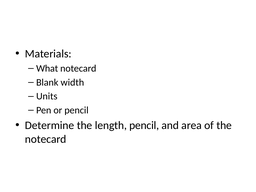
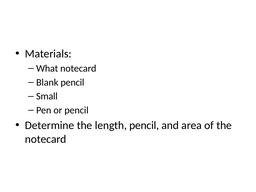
Blank width: width -> pencil
Units: Units -> Small
